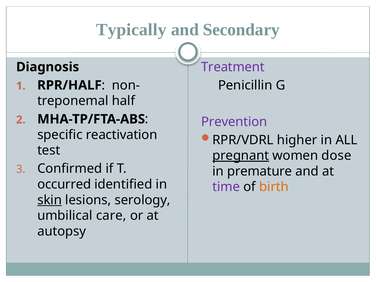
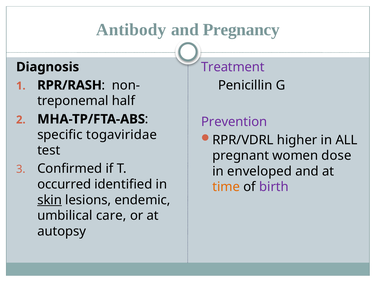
Typically: Typically -> Antibody
Secondary: Secondary -> Pregnancy
RPR/HALF: RPR/HALF -> RPR/RASH
reactivation: reactivation -> togaviridae
pregnant underline: present -> none
premature: premature -> enveloped
time colour: purple -> orange
birth colour: orange -> purple
serology: serology -> endemic
